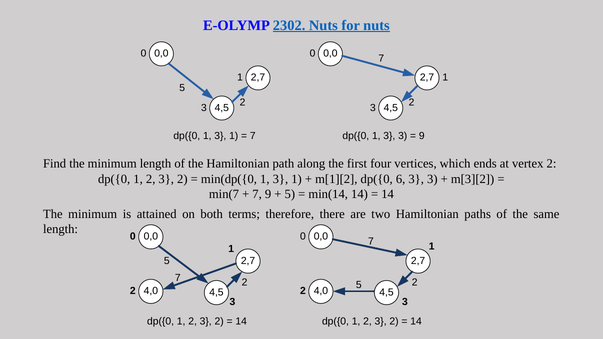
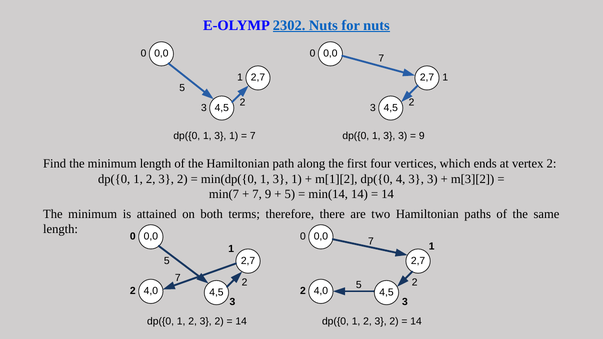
6: 6 -> 4
